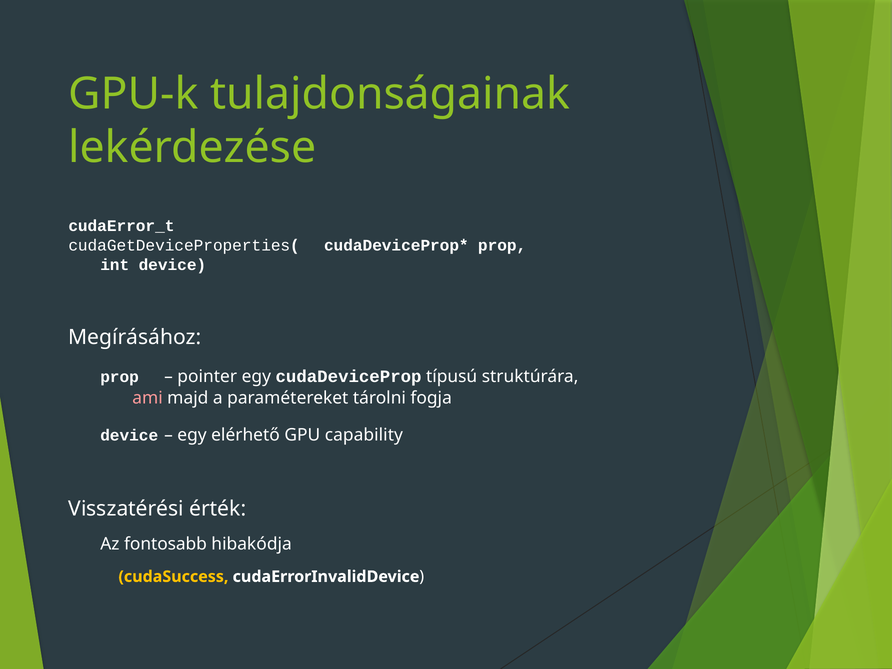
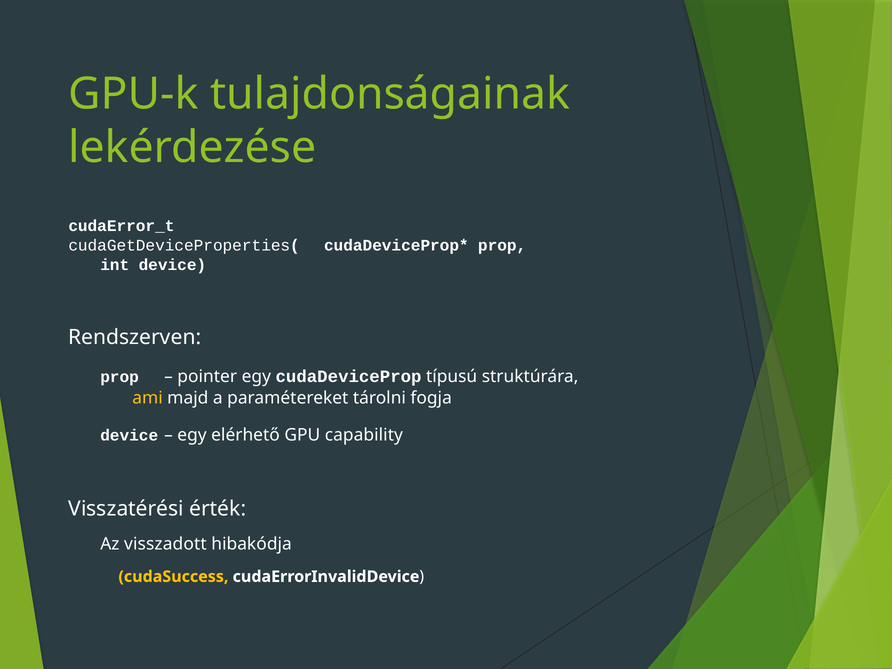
Megírásához: Megírásához -> Rendszerven
ami colour: pink -> yellow
fontosabb: fontosabb -> visszadott
